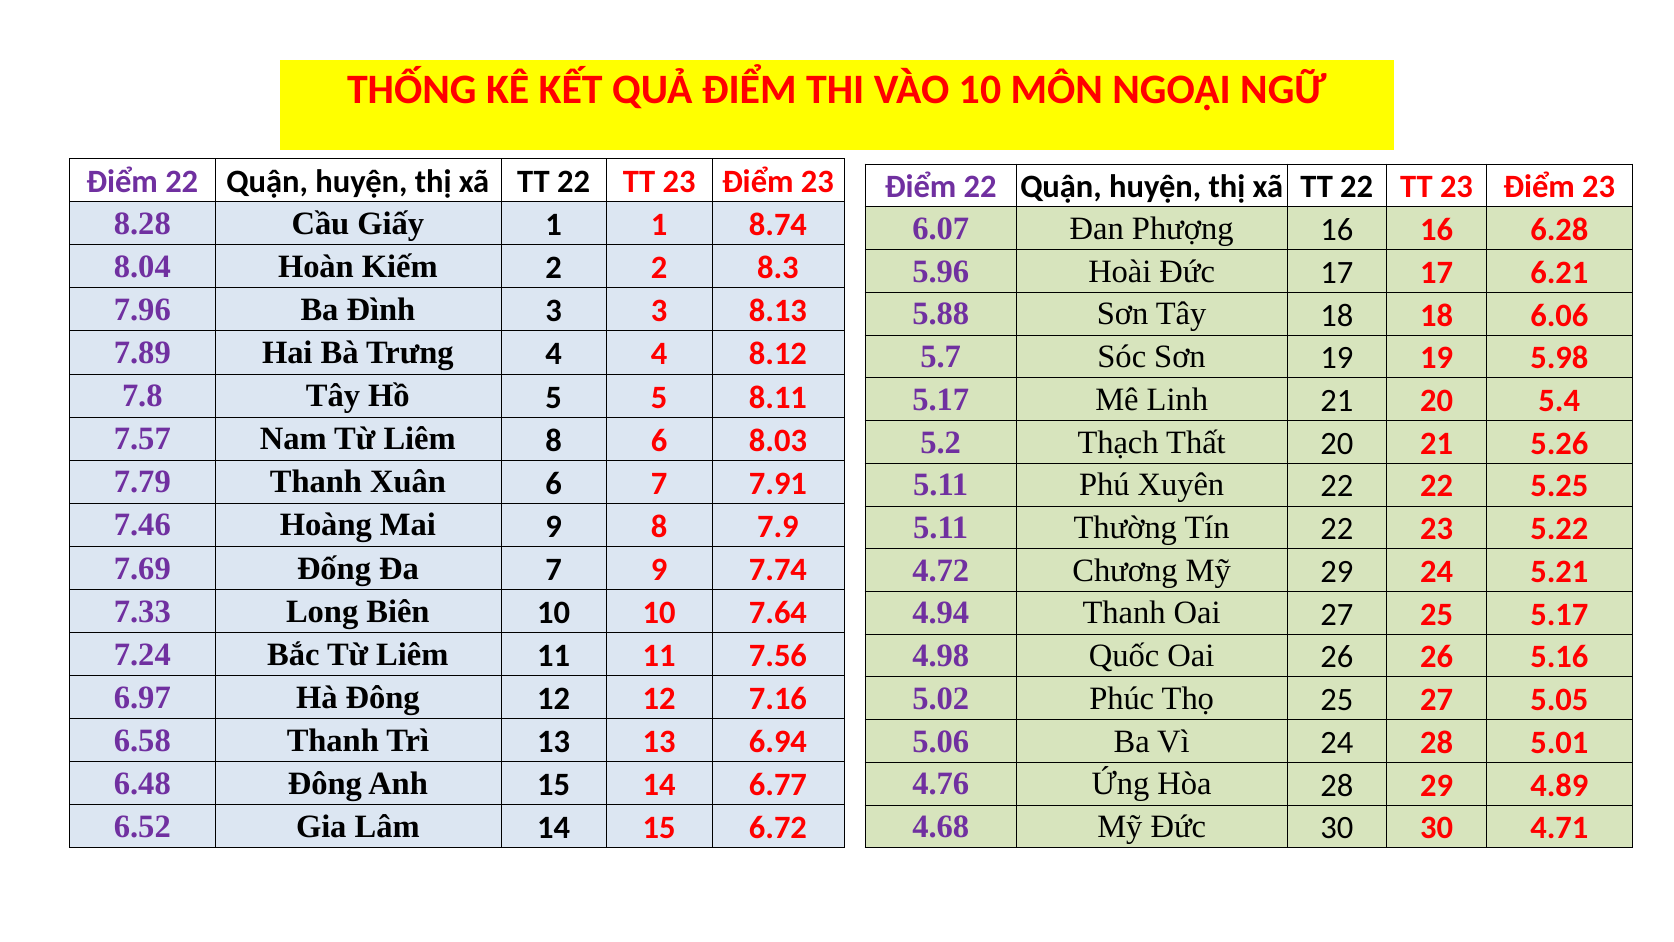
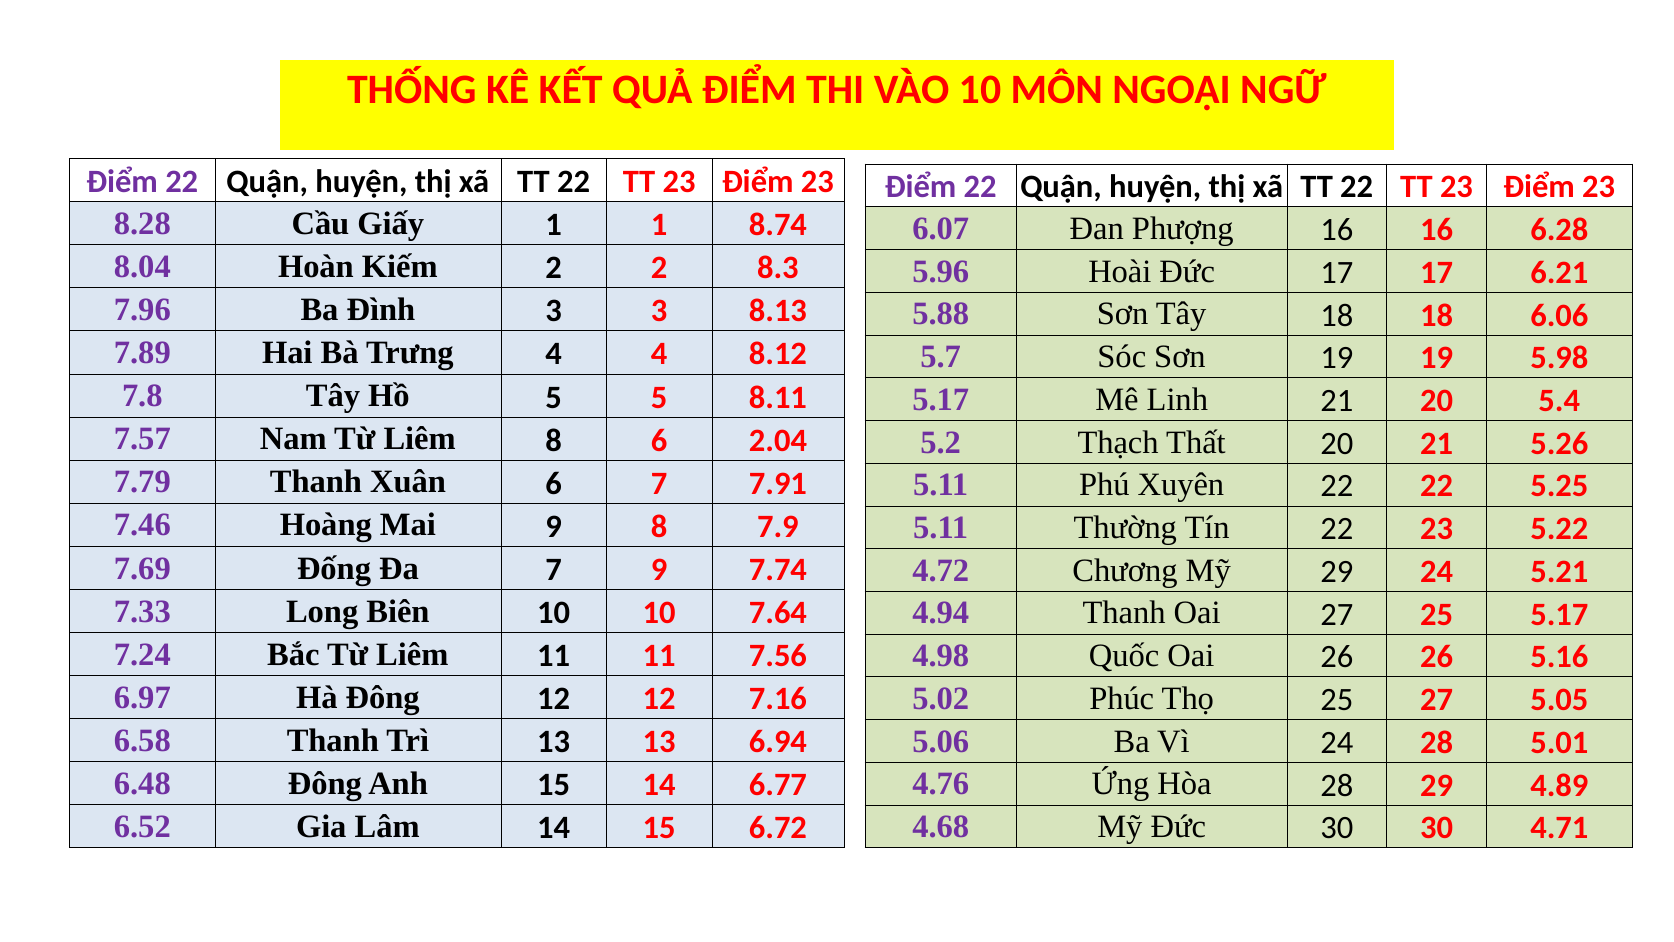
8.03: 8.03 -> 2.04
